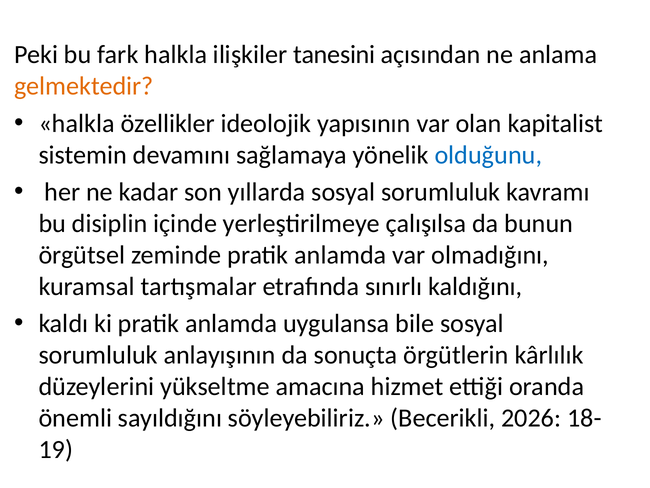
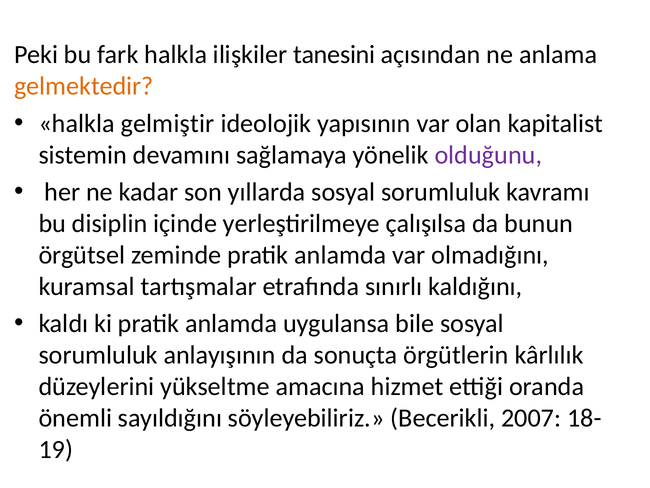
özellikler: özellikler -> gelmiştir
olduğunu colour: blue -> purple
2026: 2026 -> 2007
